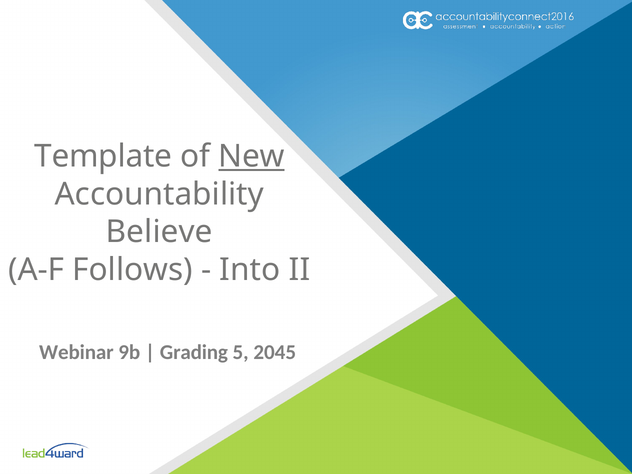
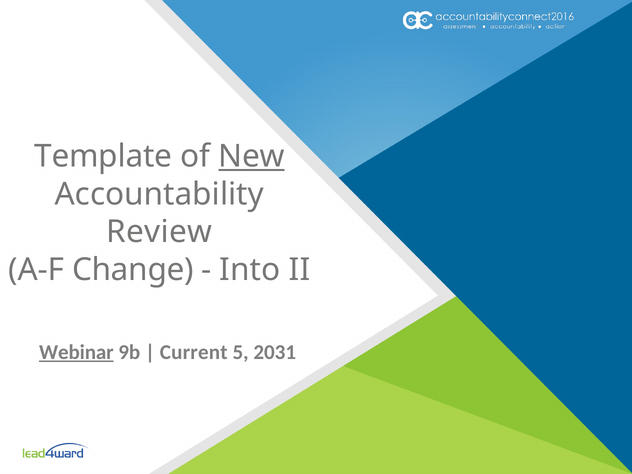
Believe: Believe -> Review
Follows: Follows -> Change
Webinar underline: none -> present
Grading: Grading -> Current
2045: 2045 -> 2031
